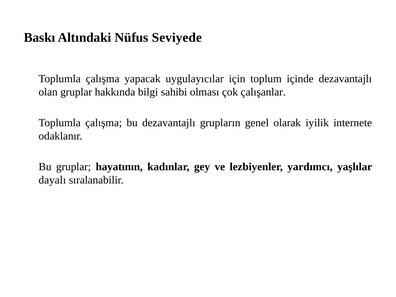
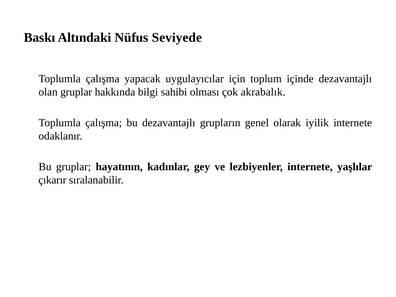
çalışanlar: çalışanlar -> akrabalık
lezbiyenler yardımcı: yardımcı -> internete
dayalı: dayalı -> çıkarır
